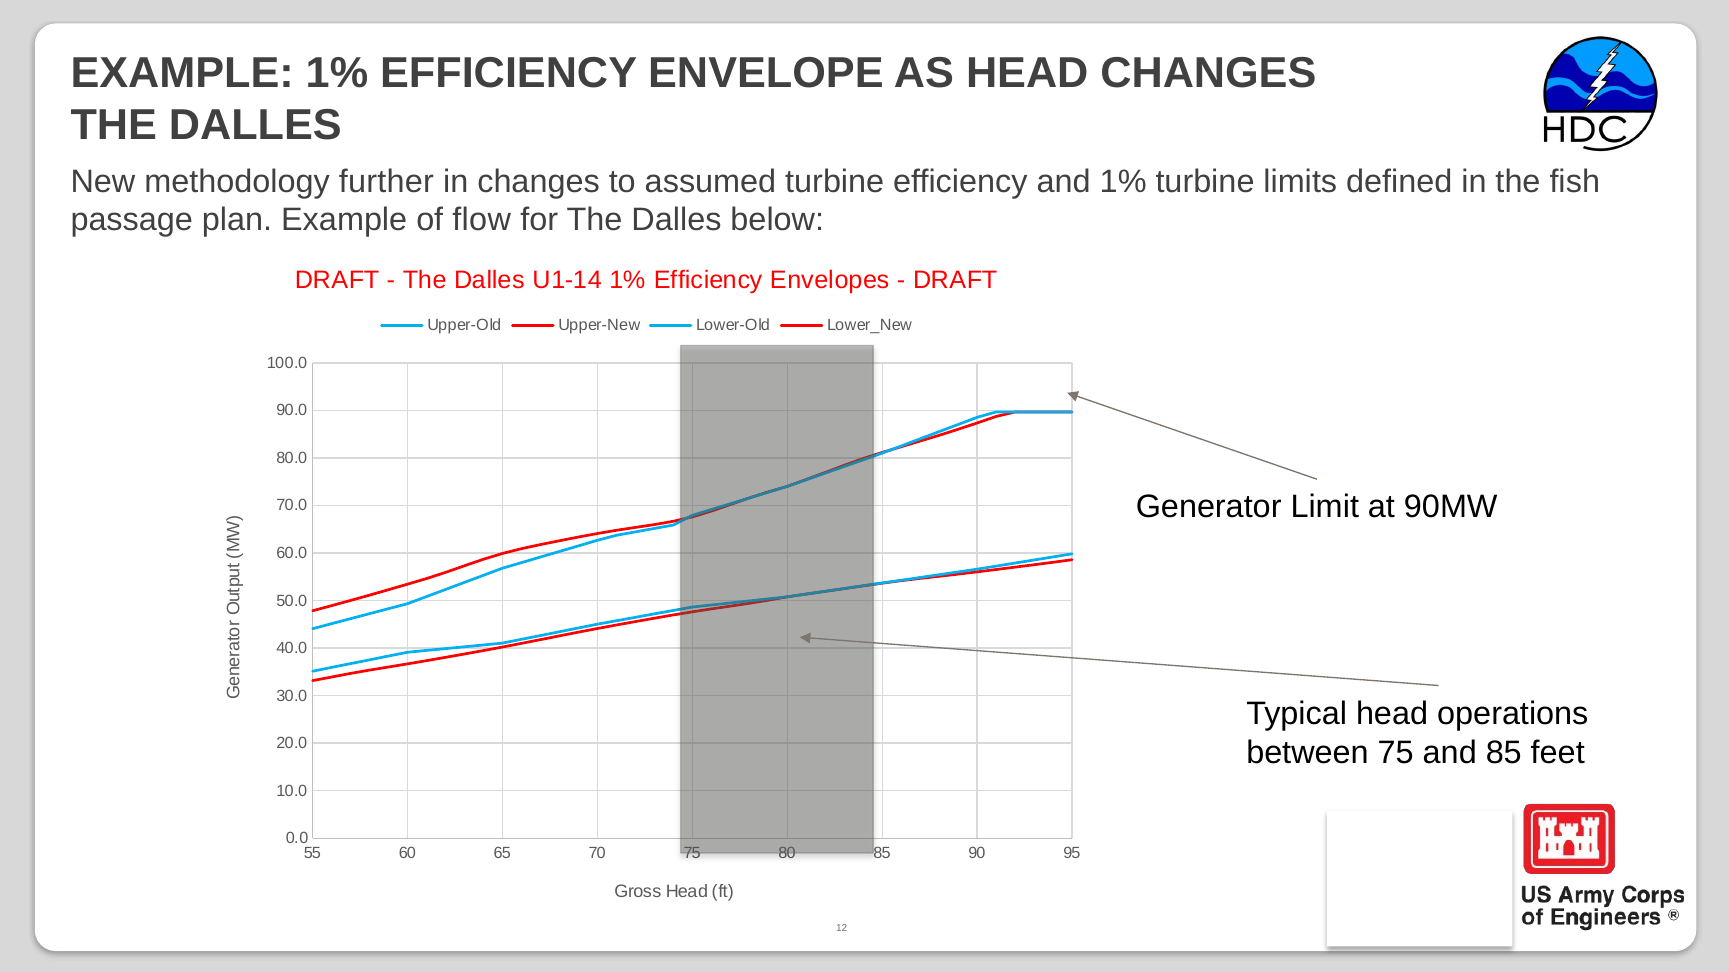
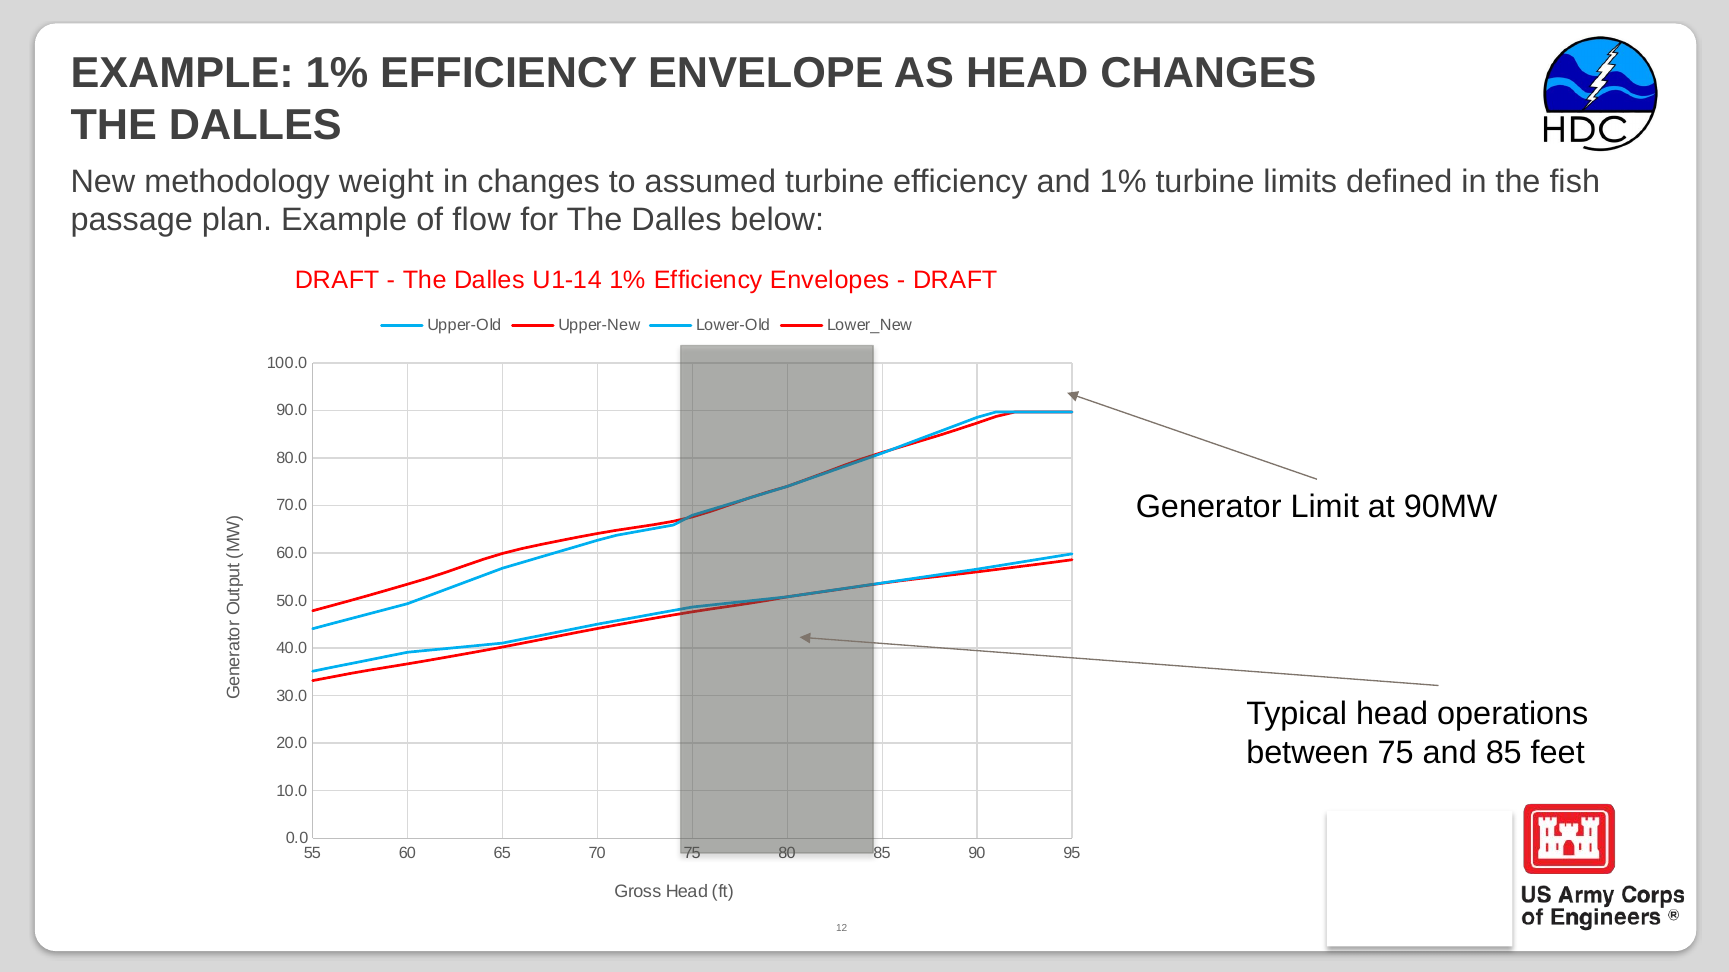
further: further -> weight
